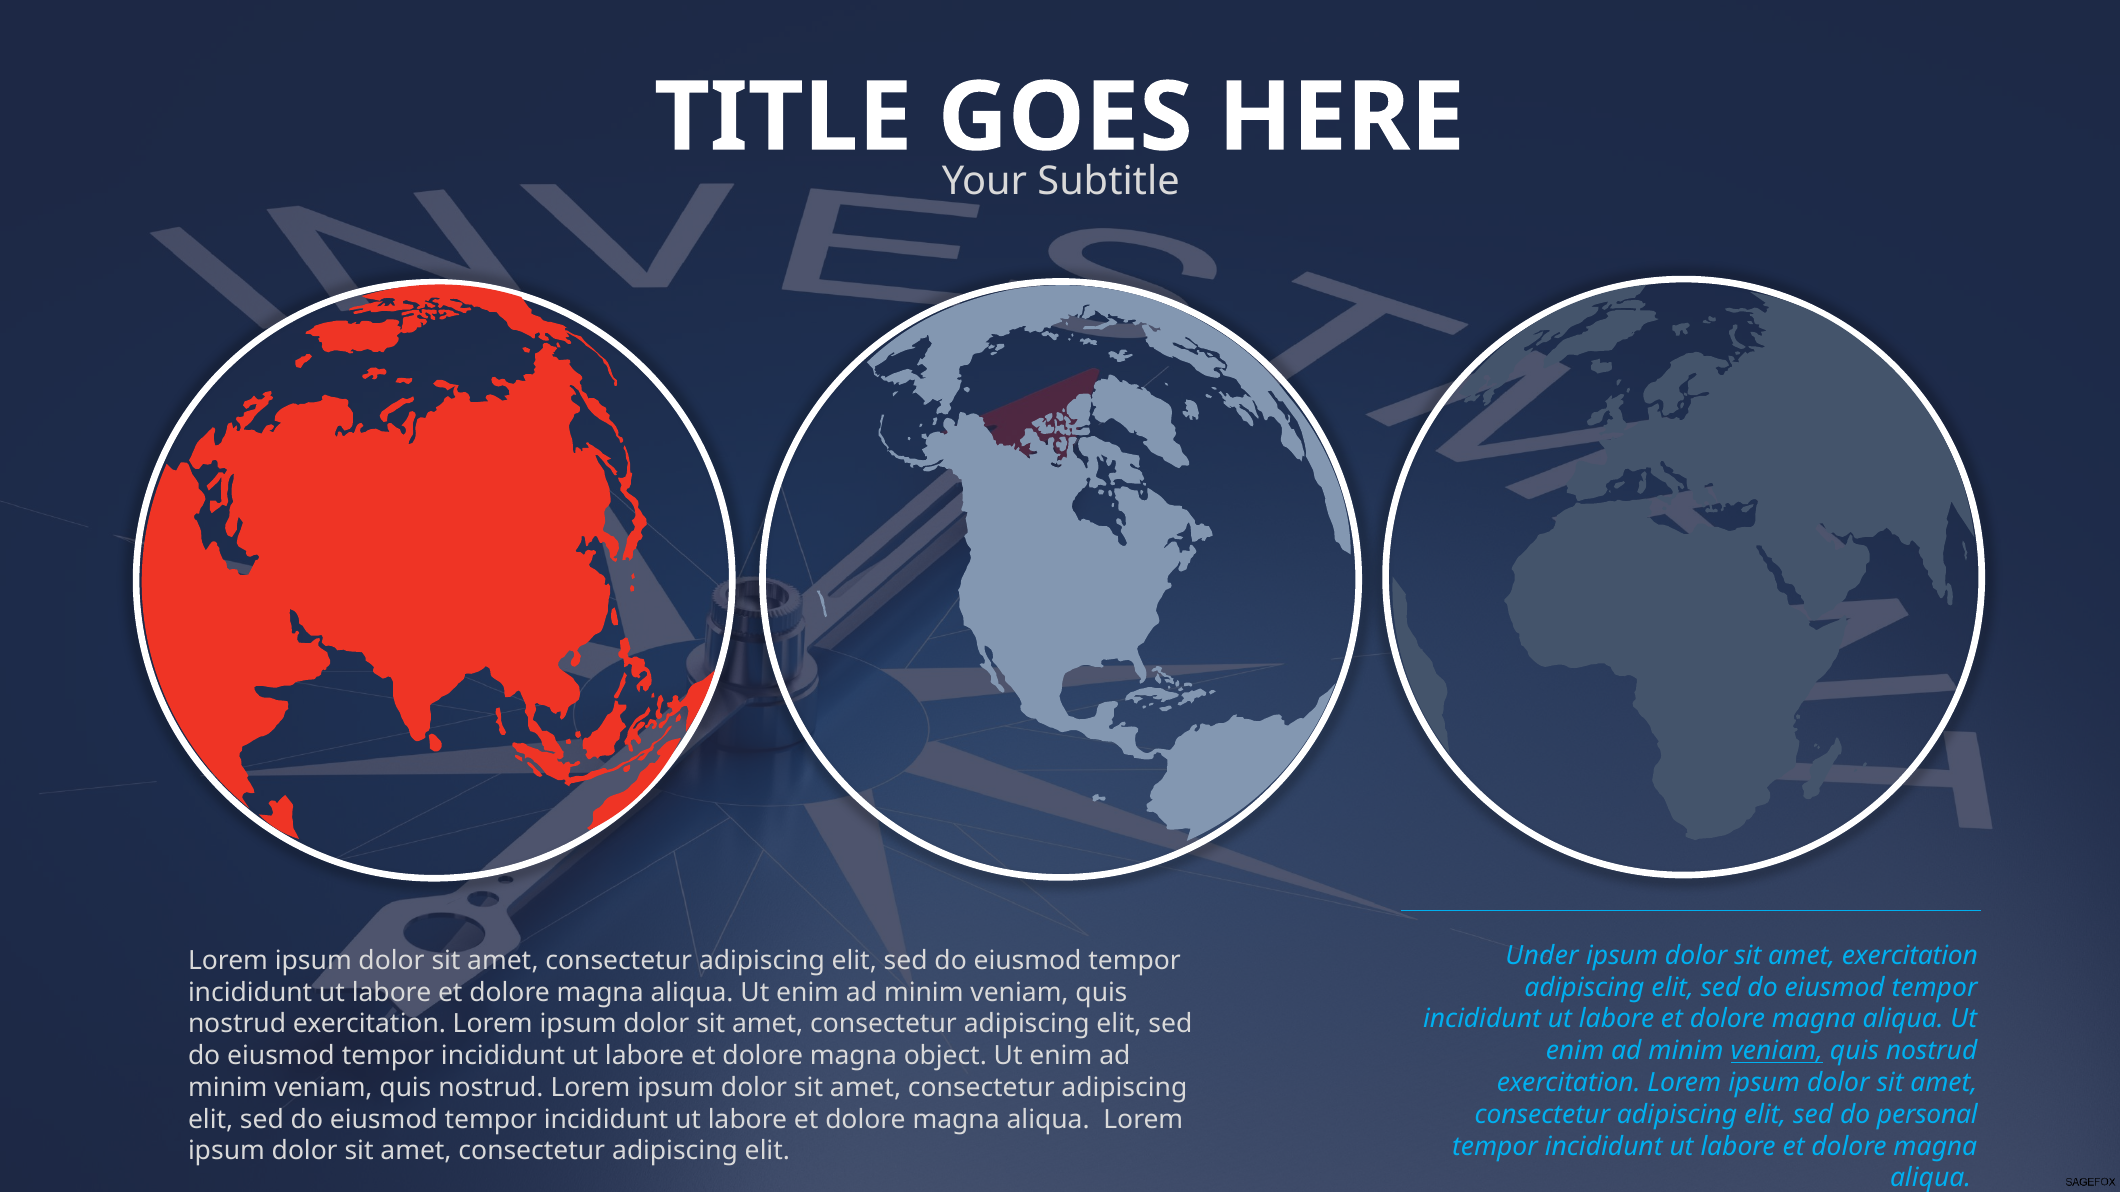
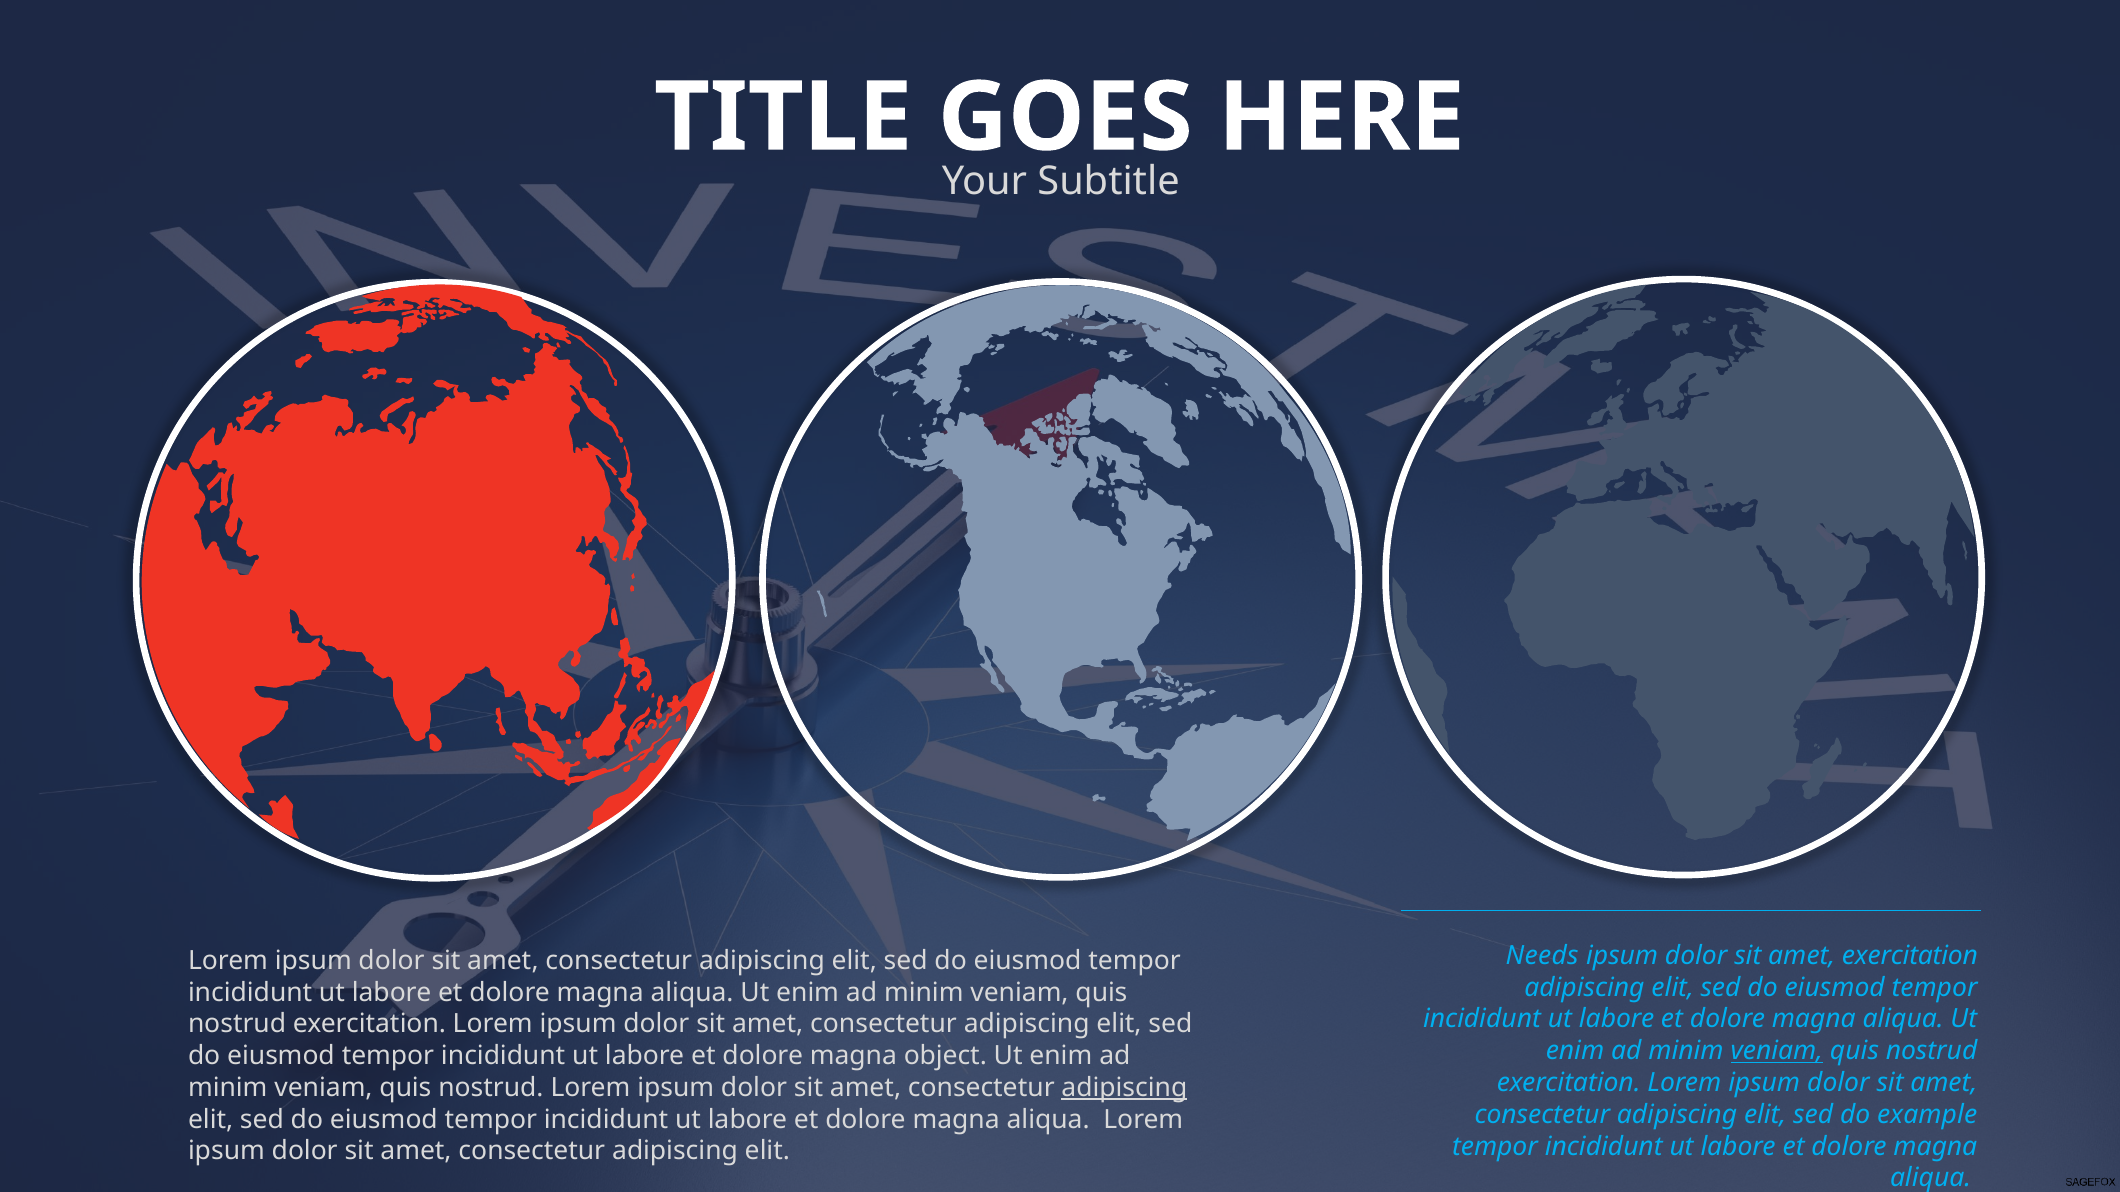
Under: Under -> Needs
adipiscing at (1124, 1088) underline: none -> present
personal: personal -> example
